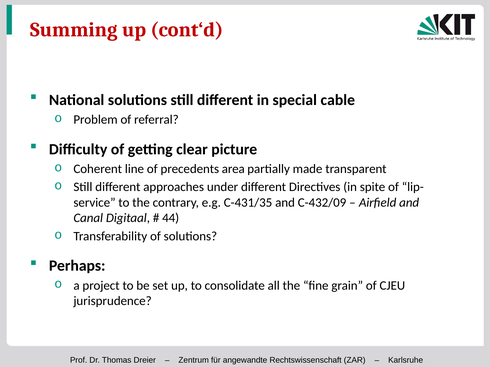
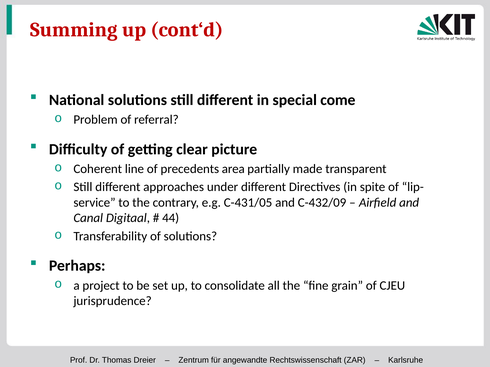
cable: cable -> come
C-431/35: C-431/35 -> C-431/05
